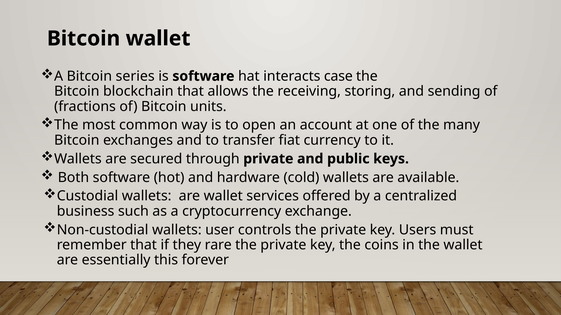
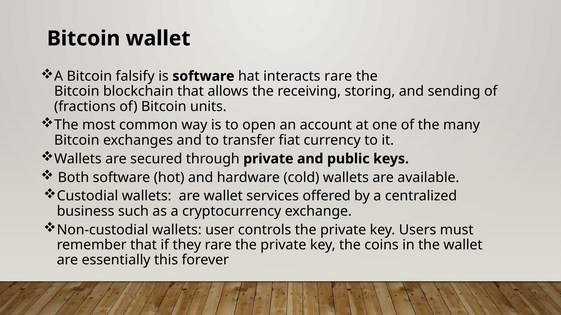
series: series -> falsify
interacts case: case -> rare
